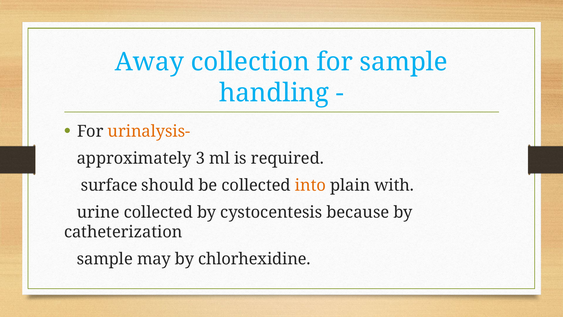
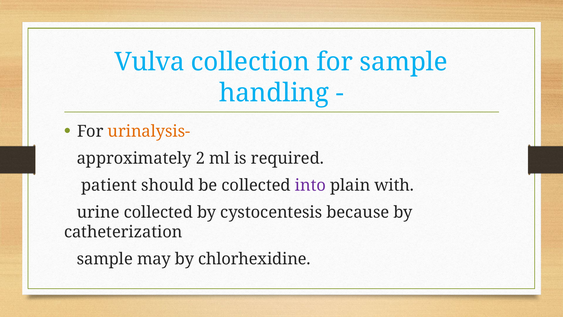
Away: Away -> Vulva
3: 3 -> 2
surface: surface -> patient
into colour: orange -> purple
